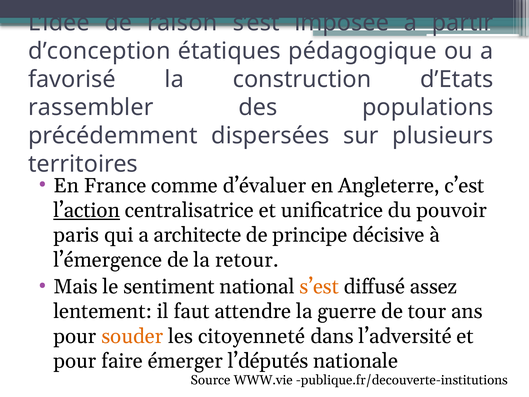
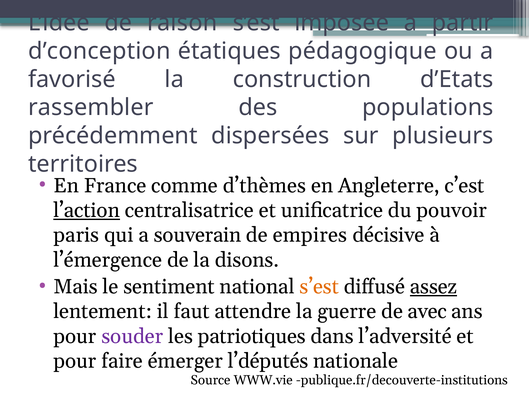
d’évaluer: d’évaluer -> d’thèmes
architecte: architecte -> souverain
principe: principe -> empires
retour: retour -> disons
assez underline: none -> present
tour: tour -> avec
souder colour: orange -> purple
citoyenneté: citoyenneté -> patriotiques
